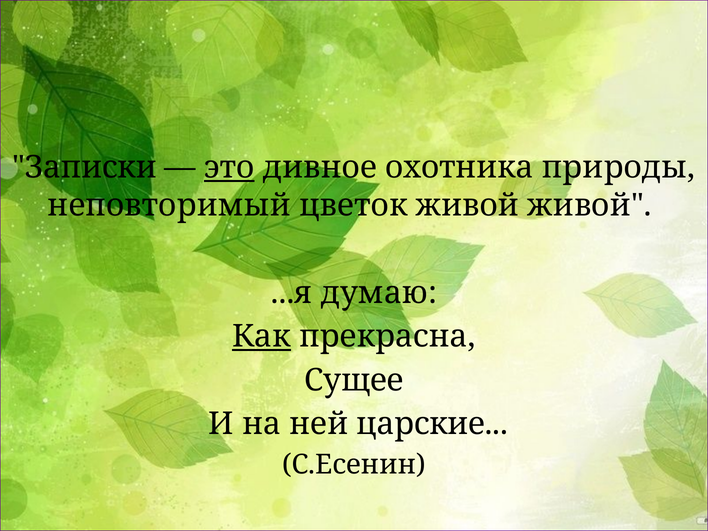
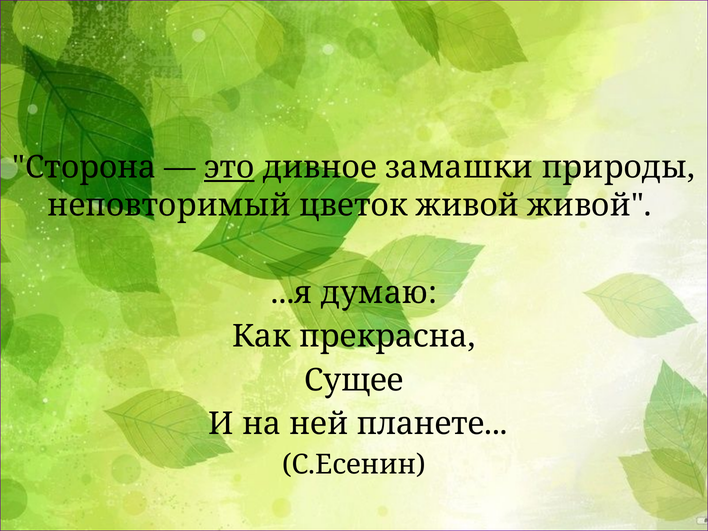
Записки: Записки -> Сторона
охотника: охотника -> замашки
Как underline: present -> none
царские: царские -> планете
